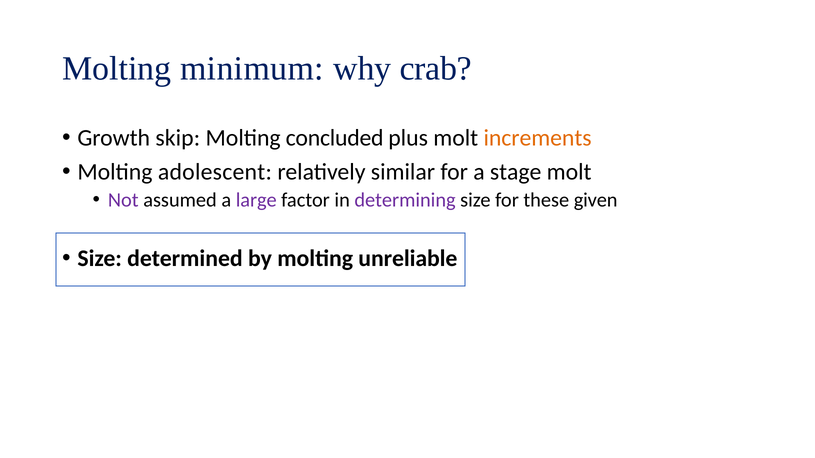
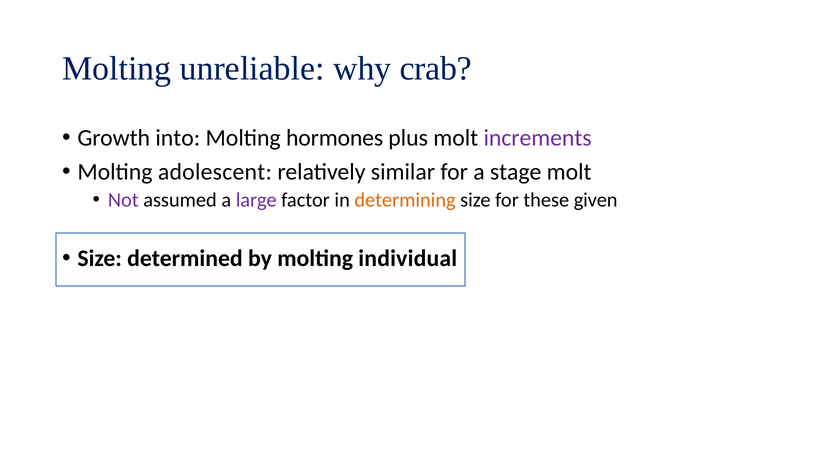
minimum: minimum -> unreliable
skip: skip -> into
concluded: concluded -> hormones
increments colour: orange -> purple
determining colour: purple -> orange
unreliable: unreliable -> individual
